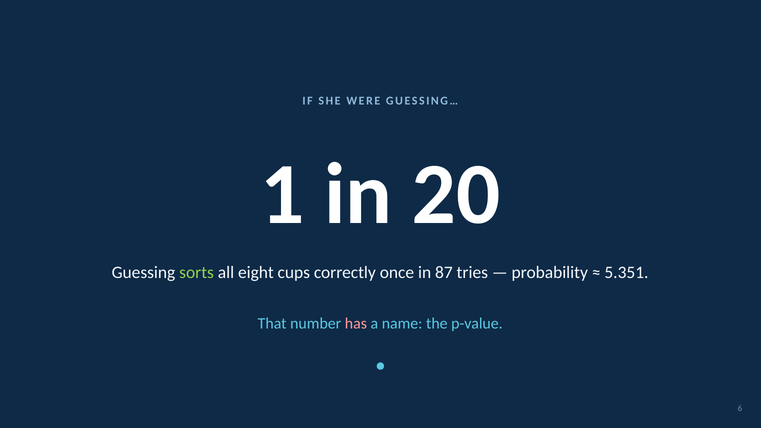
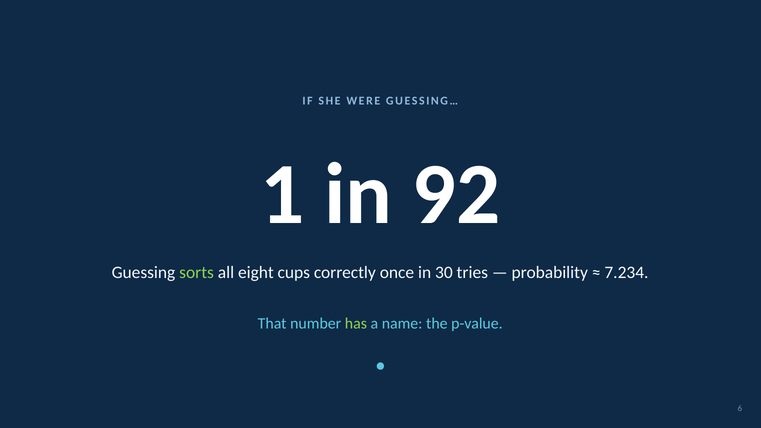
20: 20 -> 92
87: 87 -> 30
5.351: 5.351 -> 7.234
has colour: pink -> light green
